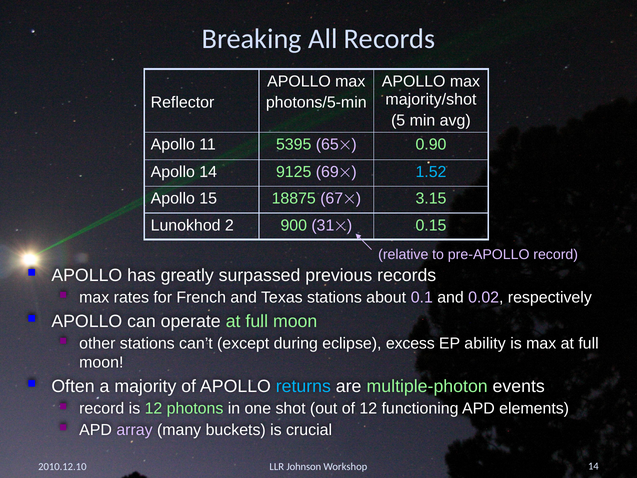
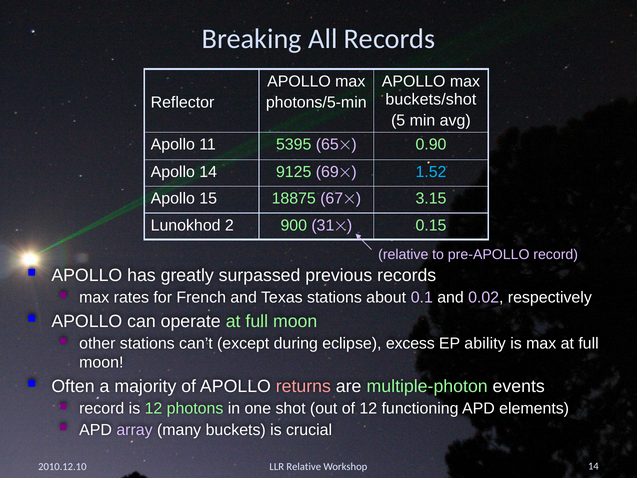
majority/shot: majority/shot -> buckets/shot
returns colour: light blue -> pink
LLR Johnson: Johnson -> Relative
